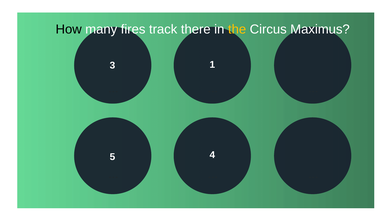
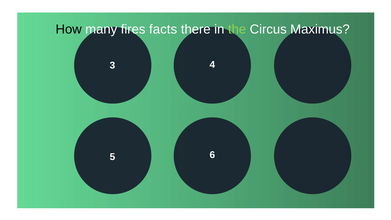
track: track -> facts
the colour: yellow -> light green
1: 1 -> 4
4: 4 -> 6
